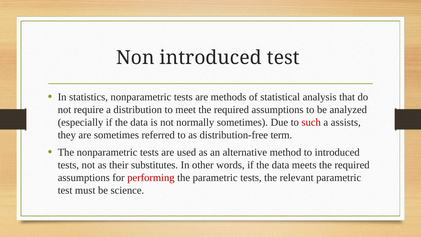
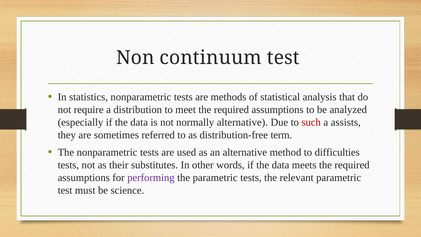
Non introduced: introduced -> continuum
normally sometimes: sometimes -> alternative
to introduced: introduced -> difficulties
performing colour: red -> purple
